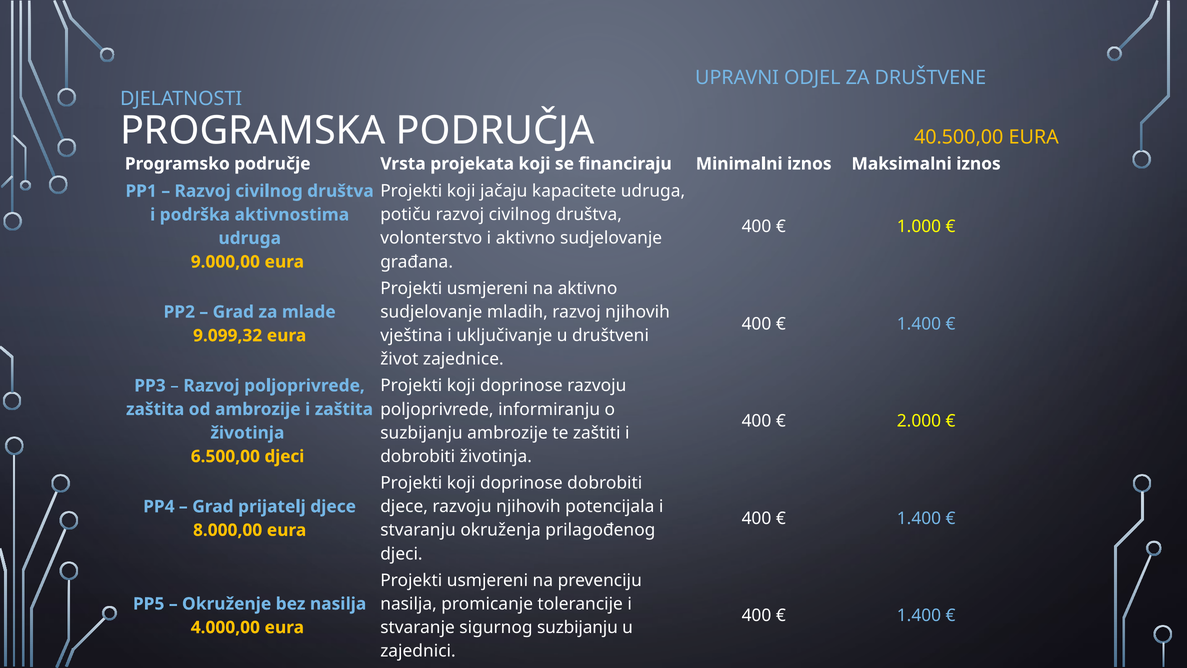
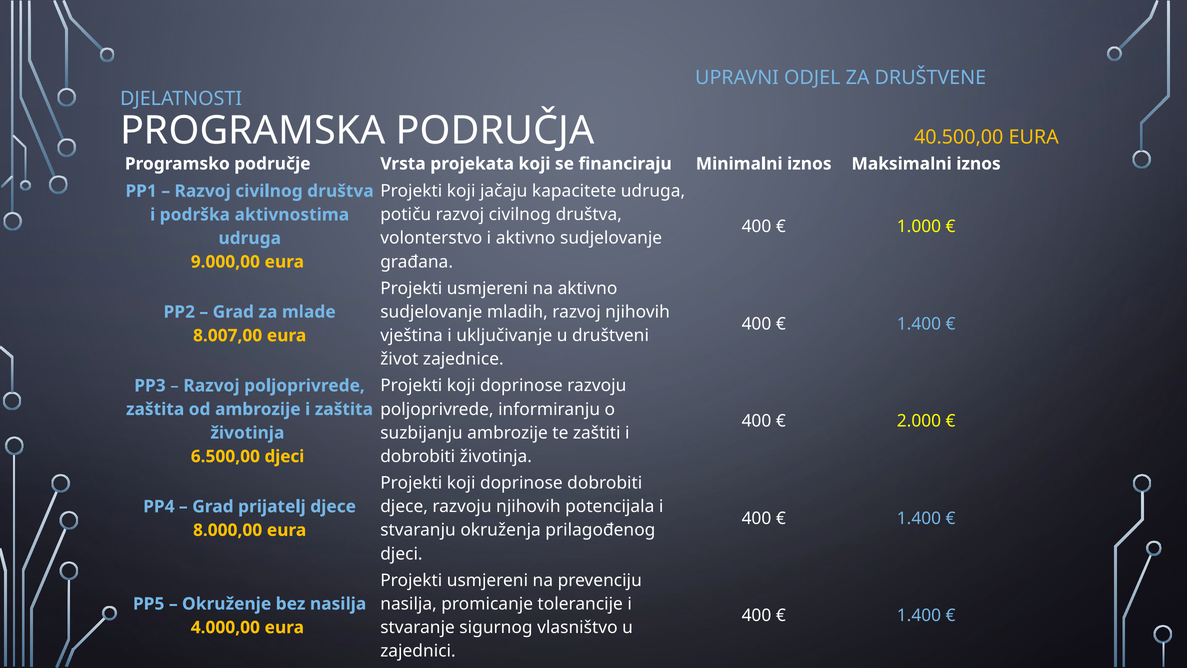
9.099,32: 9.099,32 -> 8.007,00
sigurnog suzbijanju: suzbijanju -> vlasništvo
